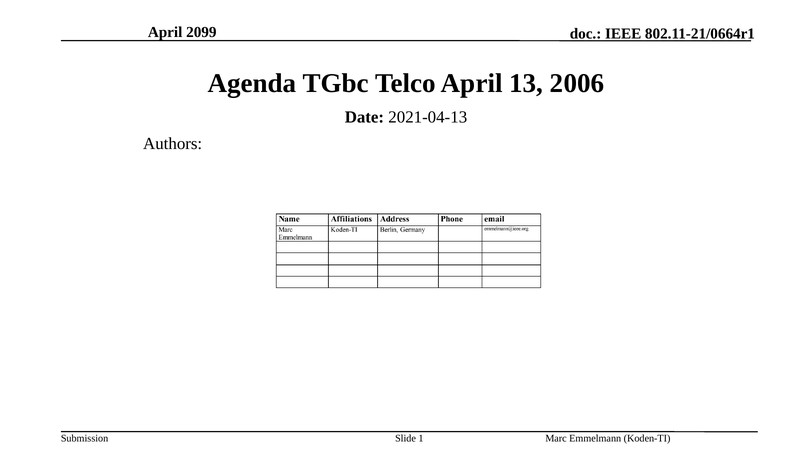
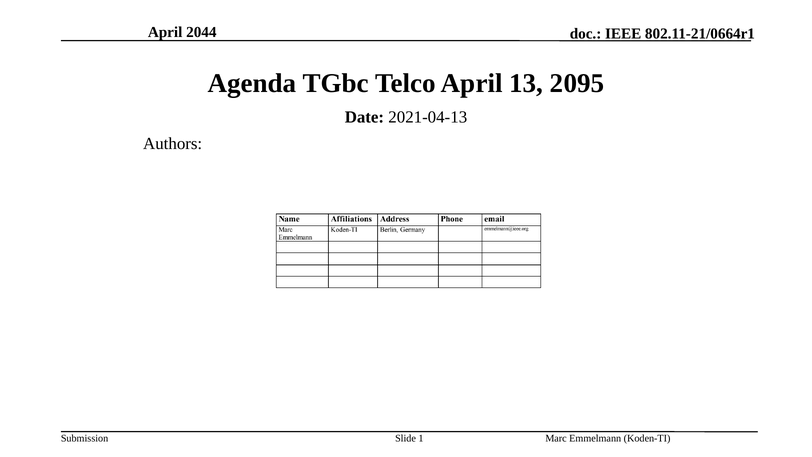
2099: 2099 -> 2044
2006: 2006 -> 2095
